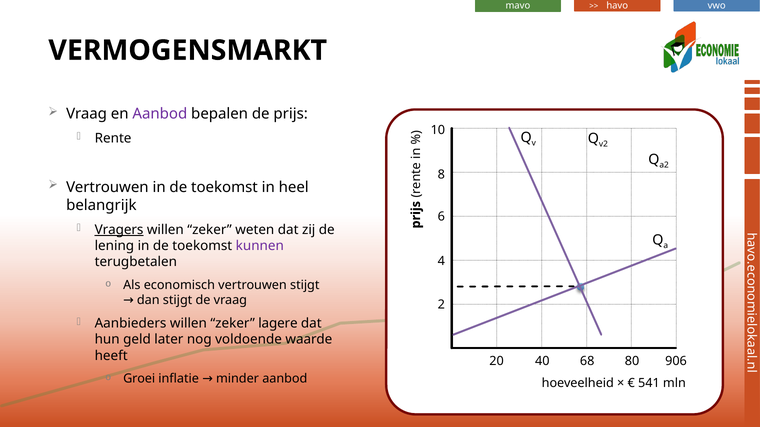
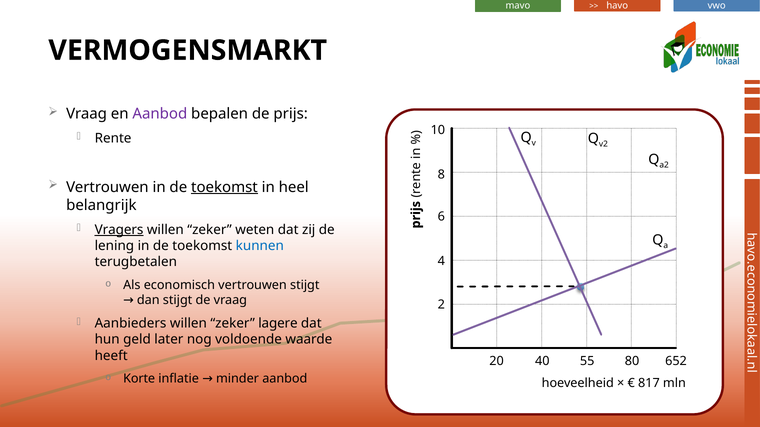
toekomst at (224, 187) underline: none -> present
kunnen colour: purple -> blue
68: 68 -> 55
906: 906 -> 652
Groei: Groei -> Korte
541: 541 -> 817
